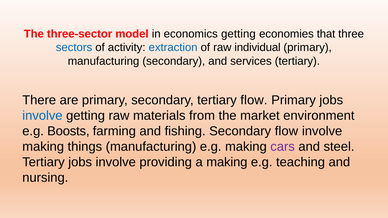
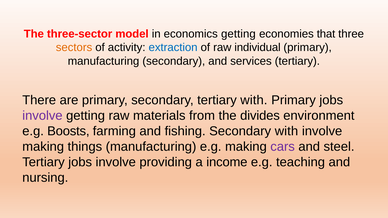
sectors colour: blue -> orange
tertiary flow: flow -> with
involve at (42, 116) colour: blue -> purple
market: market -> divides
Secondary flow: flow -> with
a making: making -> income
